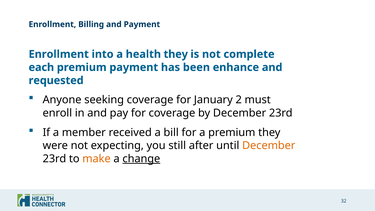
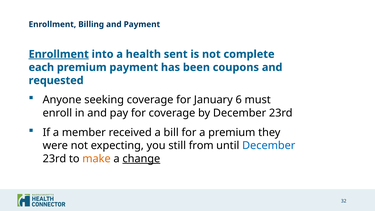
Enrollment at (59, 54) underline: none -> present
health they: they -> sent
enhance: enhance -> coupons
2: 2 -> 6
after: after -> from
December at (269, 146) colour: orange -> blue
